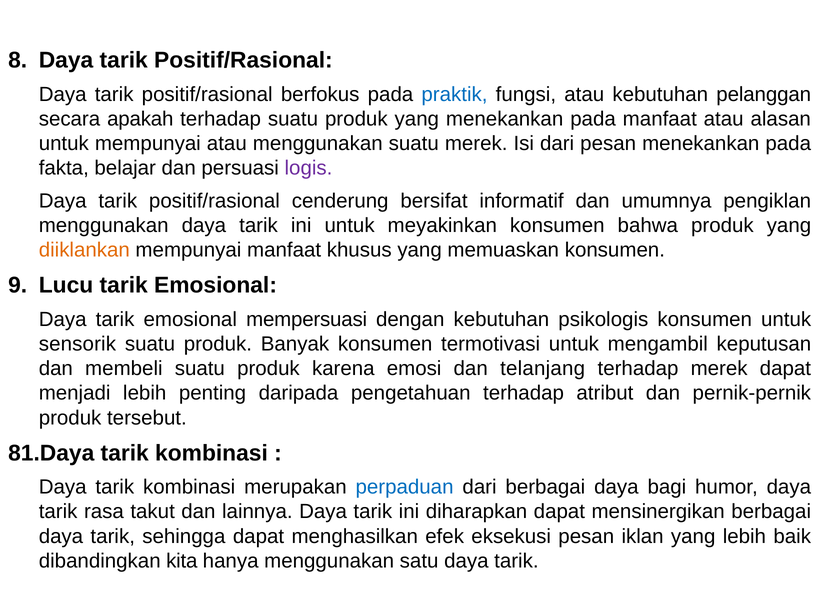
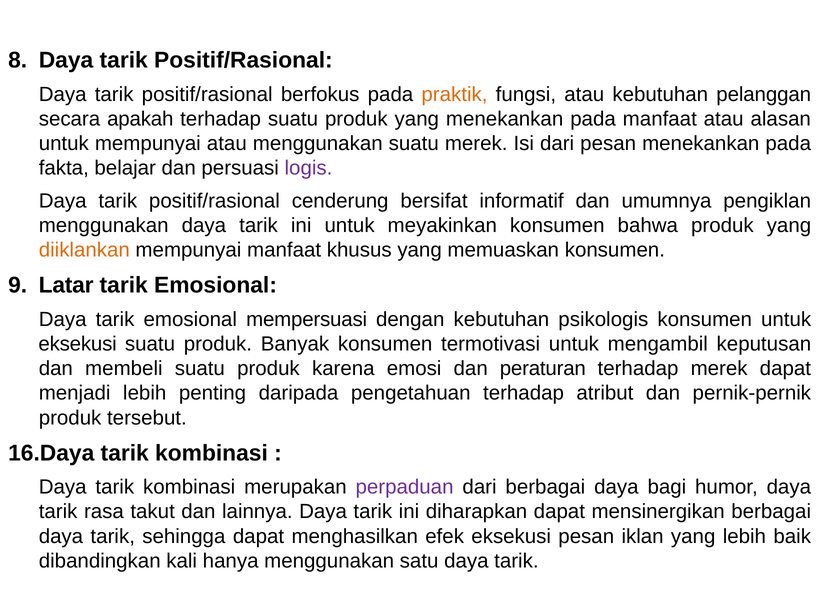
praktik colour: blue -> orange
Lucu: Lucu -> Latar
sensorik at (77, 344): sensorik -> eksekusi
telanjang: telanjang -> peraturan
81.Daya: 81.Daya -> 16.Daya
perpaduan colour: blue -> purple
kita: kita -> kali
